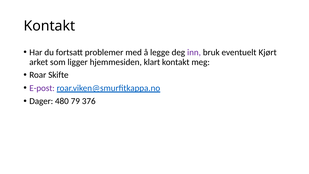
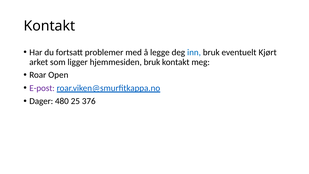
inn colour: purple -> blue
hjemmesiden klart: klart -> bruk
Skifte: Skifte -> Open
79: 79 -> 25
